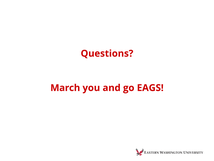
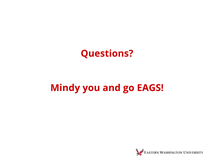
March: March -> Mindy
